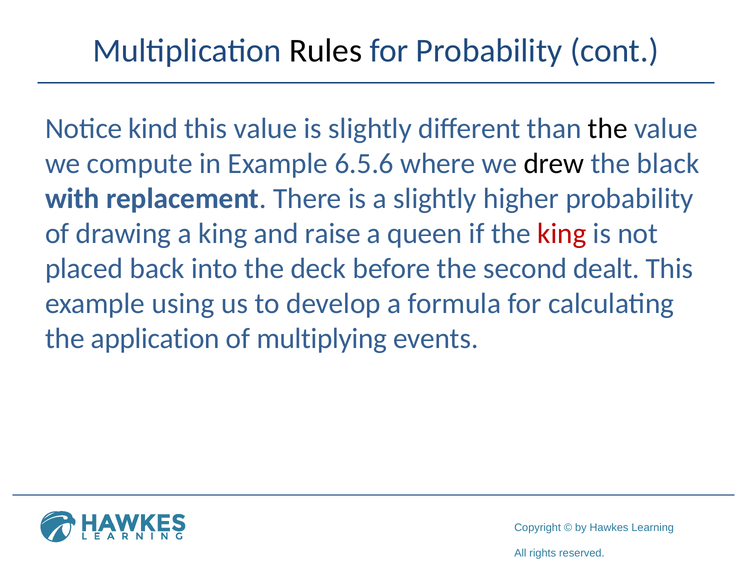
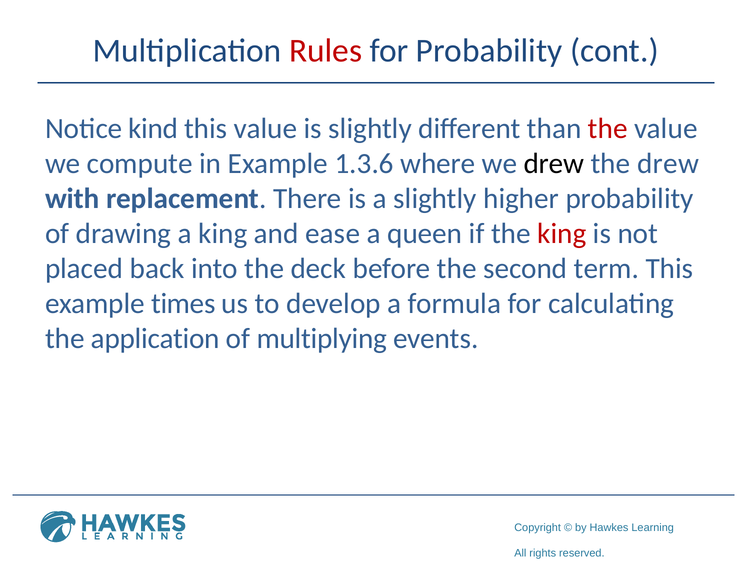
Rules colour: black -> red
the at (608, 129) colour: black -> red
6.5.6: 6.5.6 -> 1.3.6
the black: black -> drew
raise: raise -> ease
dealt: dealt -> term
using: using -> times
